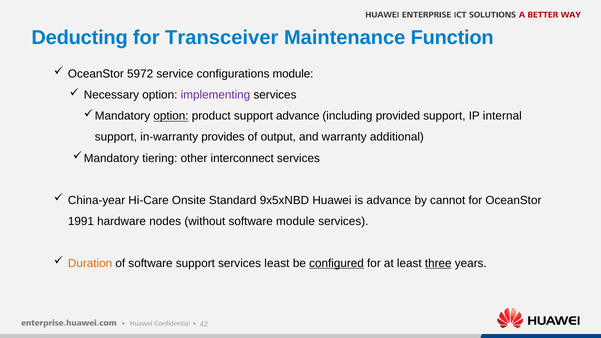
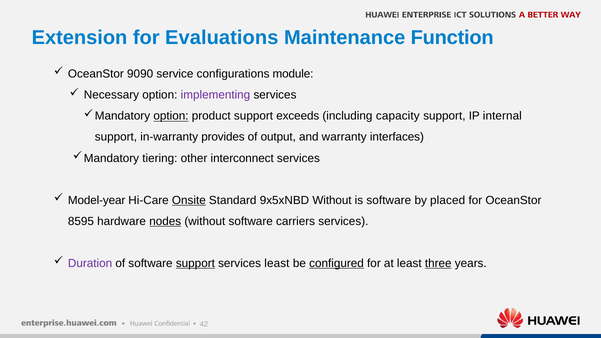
Deducting: Deducting -> Extension
Transceiver: Transceiver -> Evaluations
5972: 5972 -> 9090
support advance: advance -> exceeds
provided: provided -> capacity
additional: additional -> interfaces
China-year: China-year -> Model-year
Onsite underline: none -> present
9x5xNBD Huawei: Huawei -> Without
is advance: advance -> software
cannot: cannot -> placed
1991: 1991 -> 8595
nodes underline: none -> present
software module: module -> carriers
Duration colour: orange -> purple
support at (195, 263) underline: none -> present
